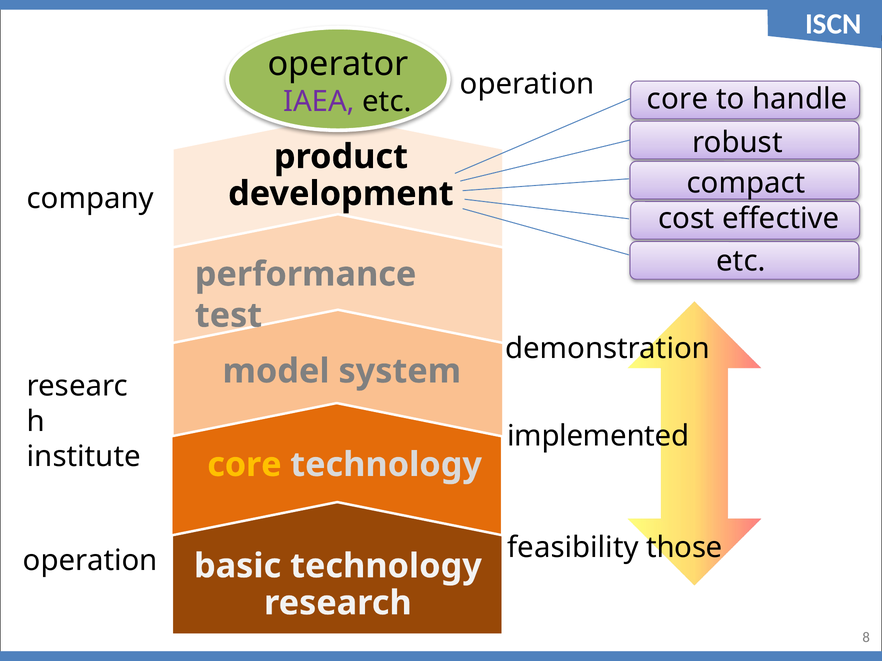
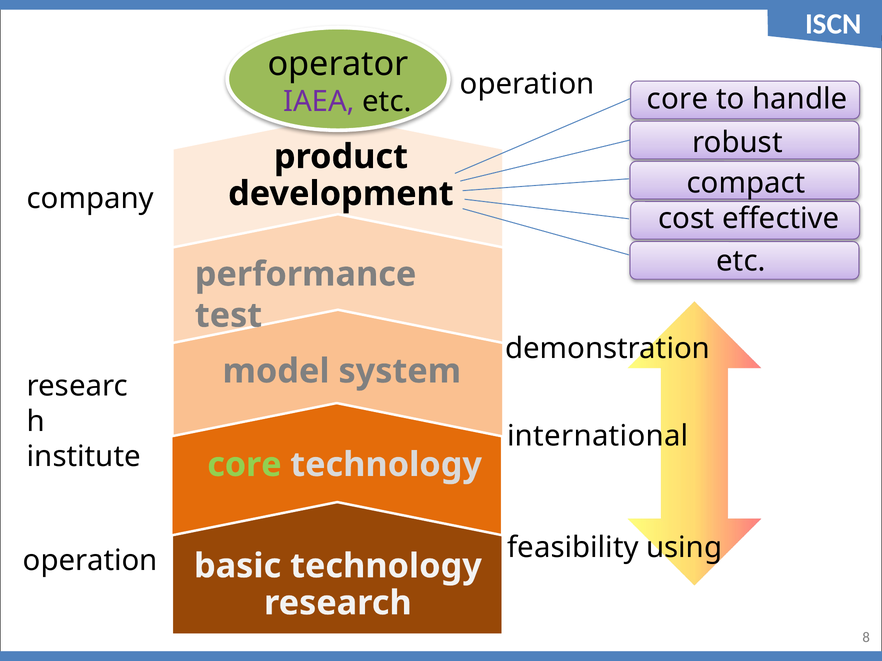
implemented: implemented -> international
core at (244, 465) colour: yellow -> light green
those: those -> using
